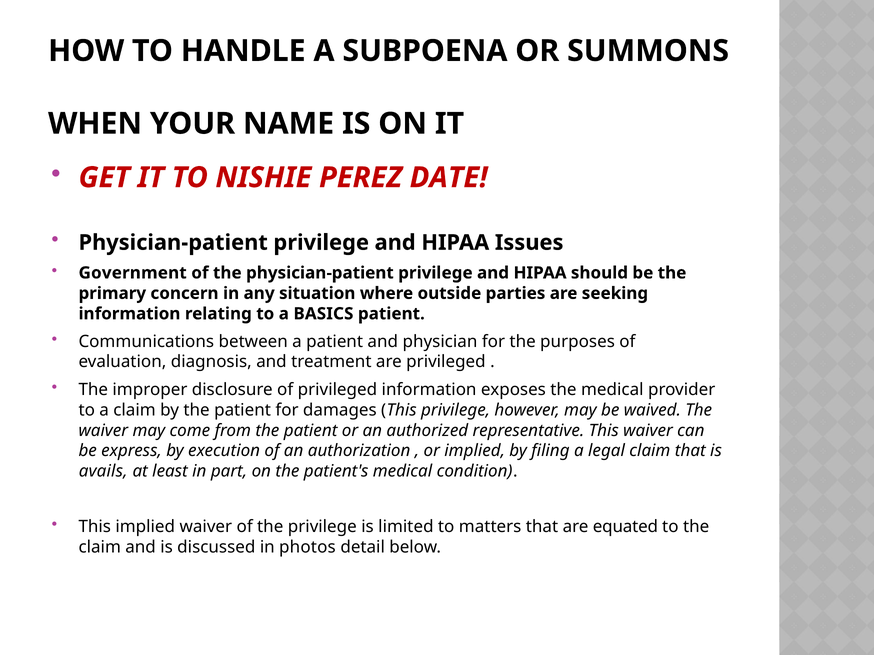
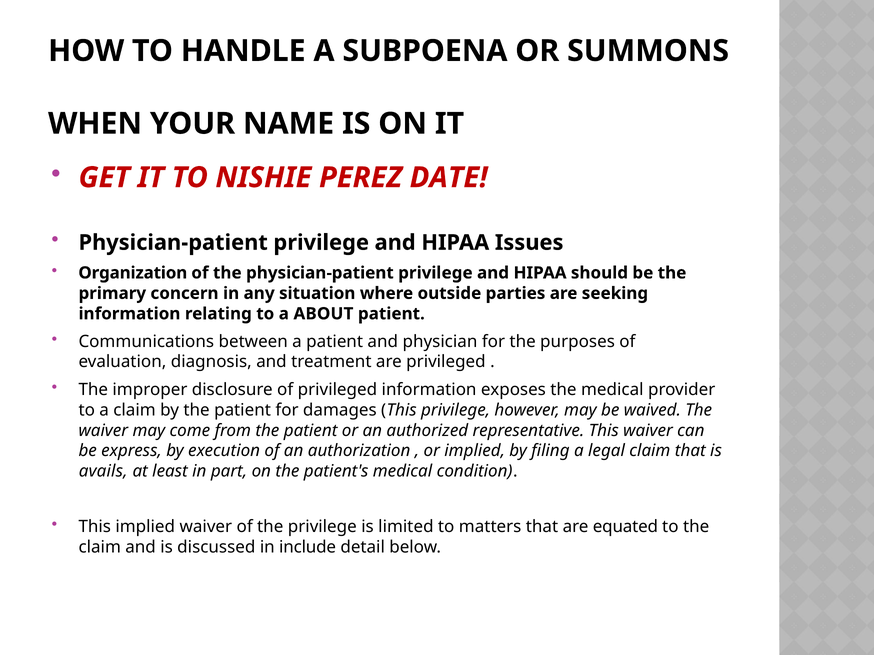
Government: Government -> Organization
BASICS: BASICS -> ABOUT
photos: photos -> include
